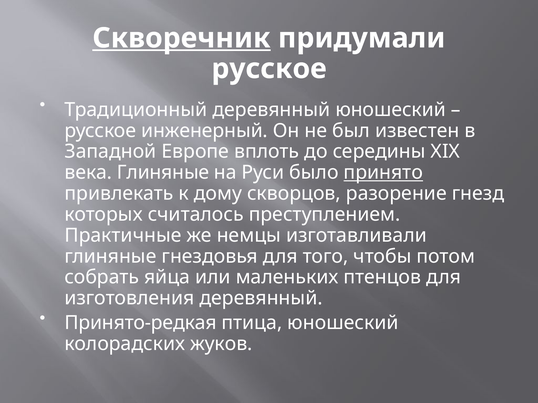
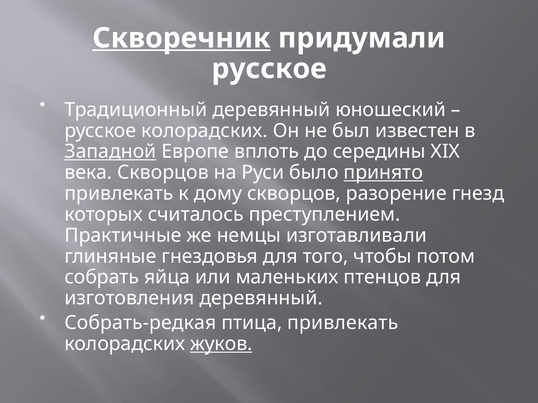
русское инженерный: инженерный -> колорадских
Западной underline: none -> present
века Глиняные: Глиняные -> Скворцов
Принято-редкая: Принято-редкая -> Собрать-редкая
птица юношеский: юношеский -> привлекать
жуков underline: none -> present
